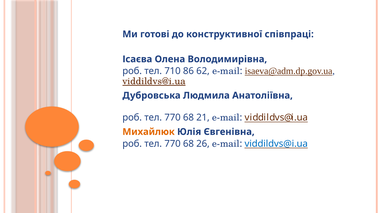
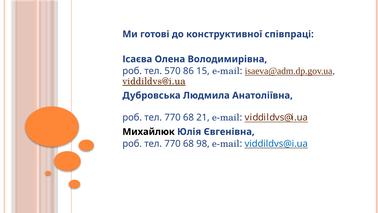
710: 710 -> 570
62: 62 -> 15
Михайлюк colour: orange -> black
26: 26 -> 98
